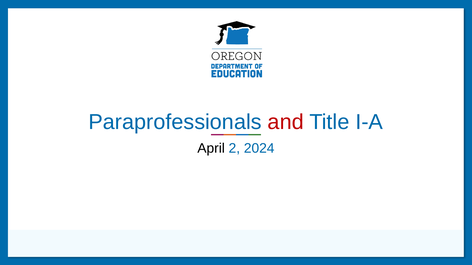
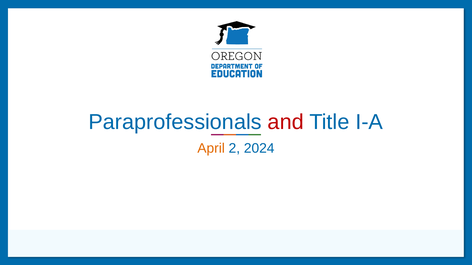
April colour: black -> orange
